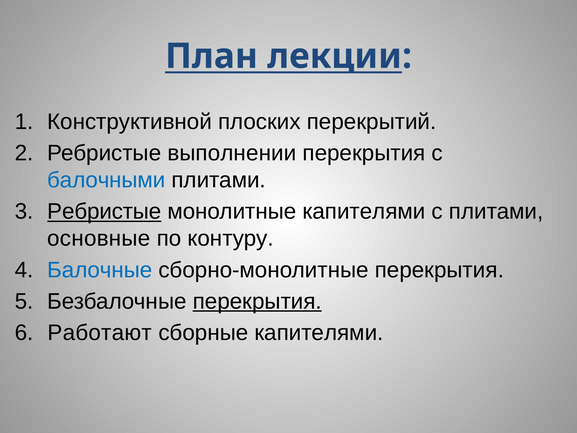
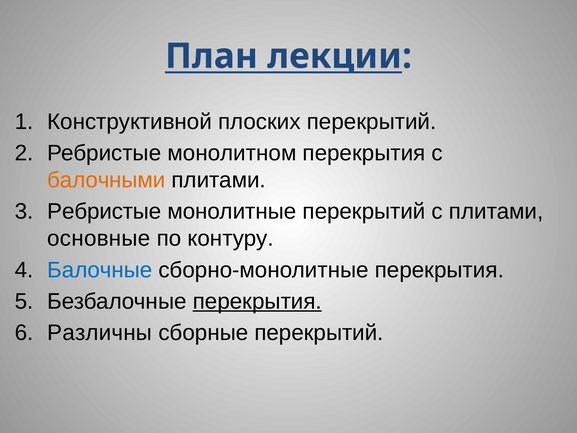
выполнении: выполнении -> монолитном
балочными colour: blue -> orange
Ребристые at (104, 211) underline: present -> none
монолитные капителями: капителями -> перекрытий
Работают: Работают -> Различны
сборные капителями: капителями -> перекрытий
